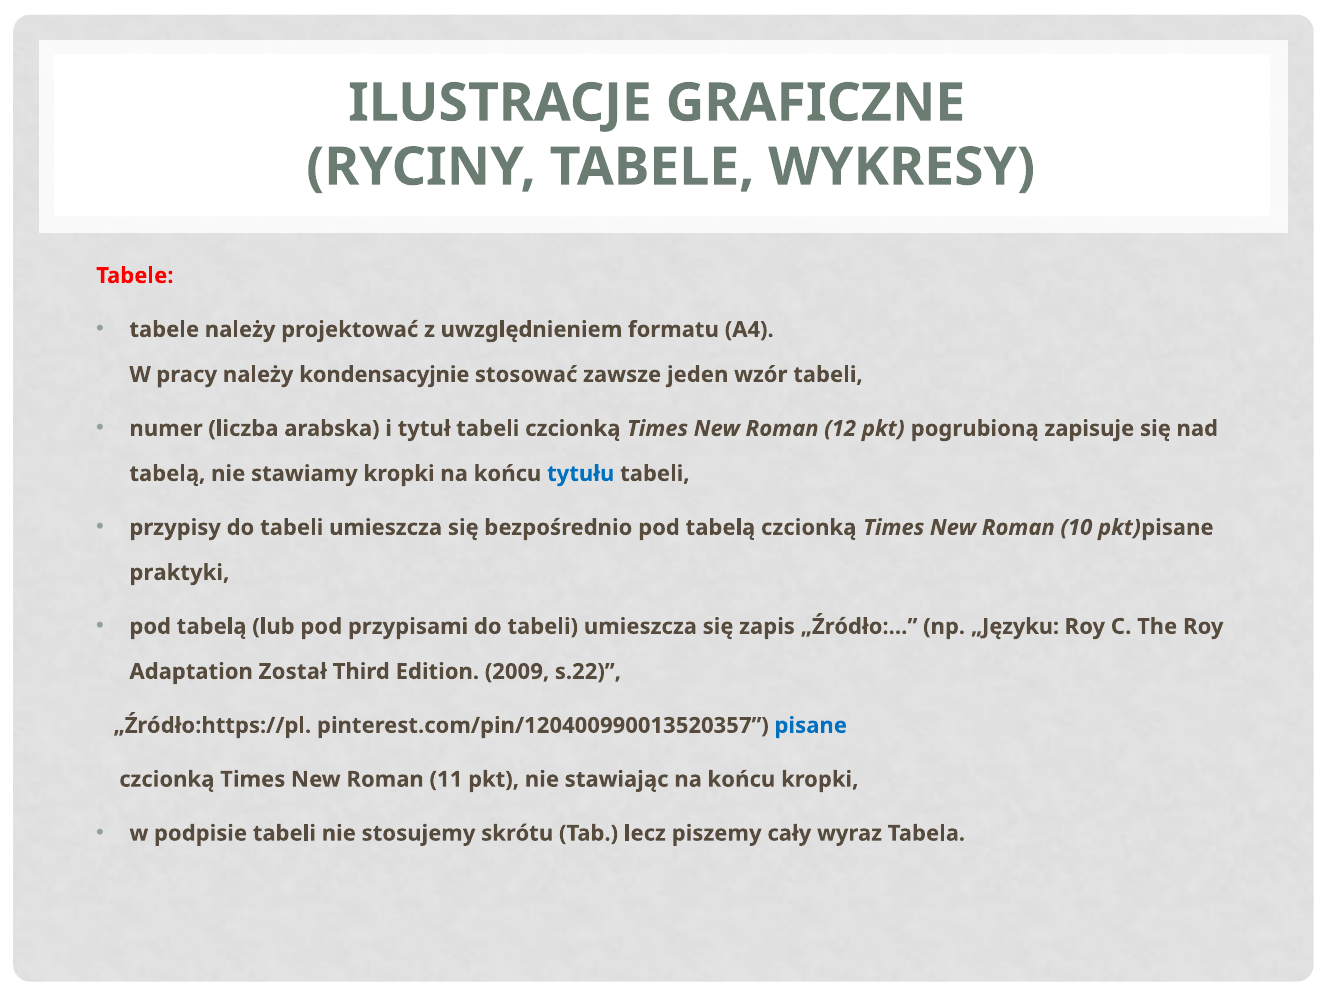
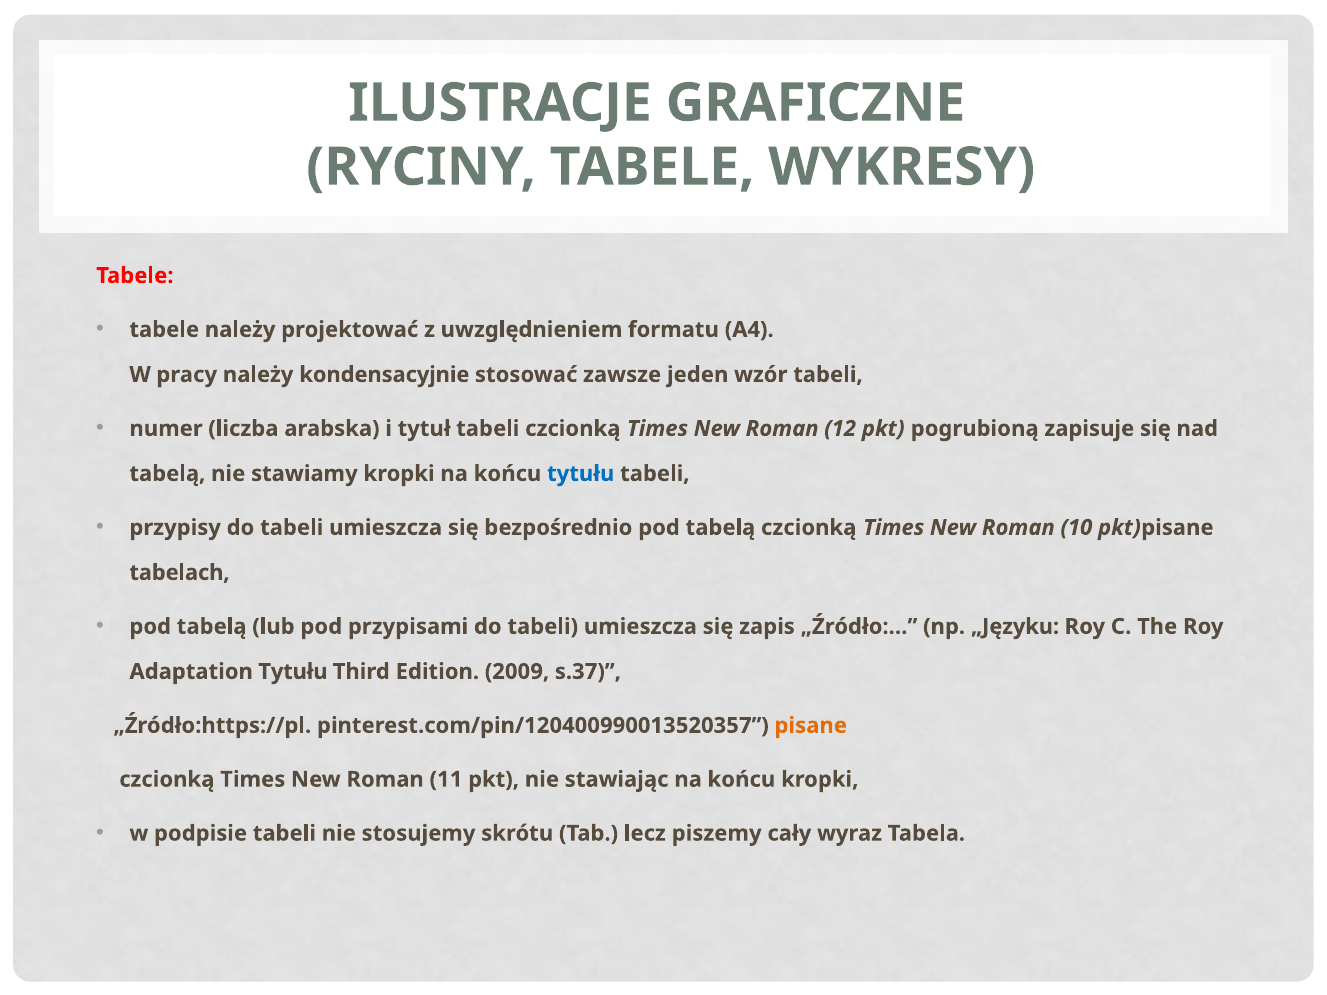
praktyki: praktyki -> tabelach
Adaptation Został: Został -> Tytułu
s.22: s.22 -> s.37
pisane colour: blue -> orange
